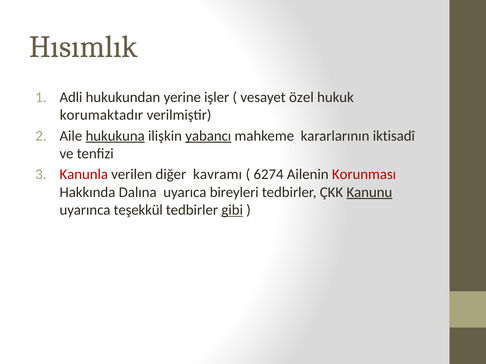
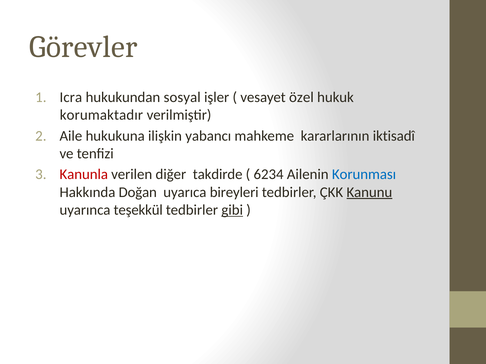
Hısımlık: Hısımlık -> Görevler
Adli: Adli -> Icra
yerine: yerine -> sosyal
hukukuna underline: present -> none
yabancı underline: present -> none
kavramı: kavramı -> takdirde
6274: 6274 -> 6234
Korunması colour: red -> blue
Dalına: Dalına -> Doğan
